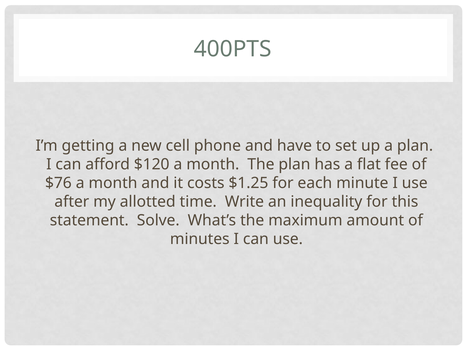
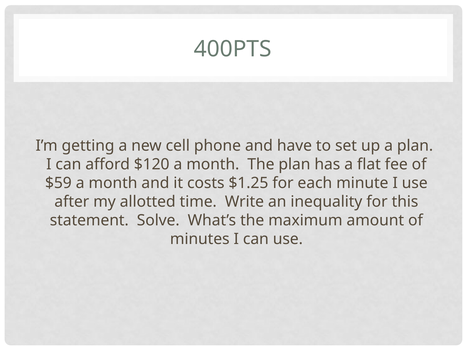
$76: $76 -> $59
